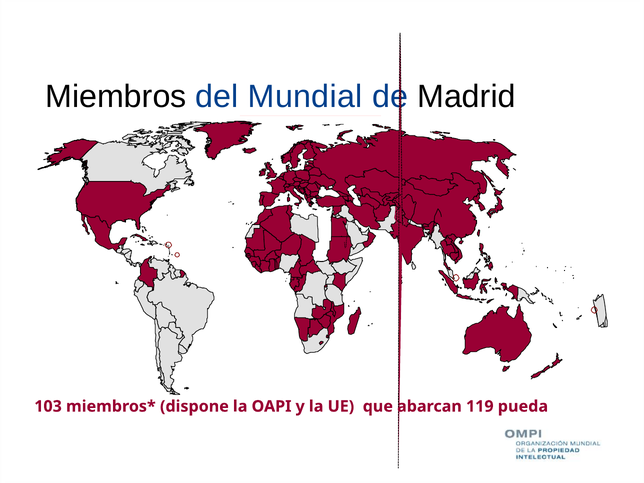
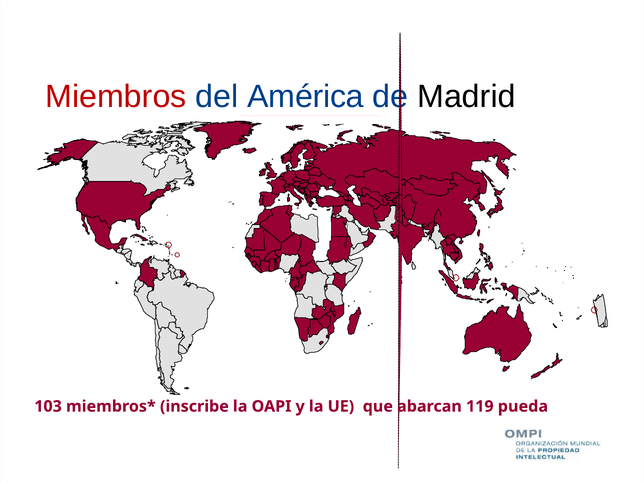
Miembros colour: black -> red
Mundial: Mundial -> América
dispone: dispone -> inscribe
